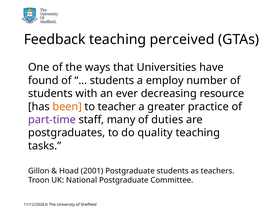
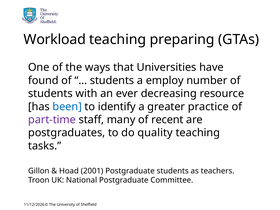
Feedback: Feedback -> Workload
perceived: perceived -> preparing
been colour: orange -> blue
teacher: teacher -> identify
duties: duties -> recent
